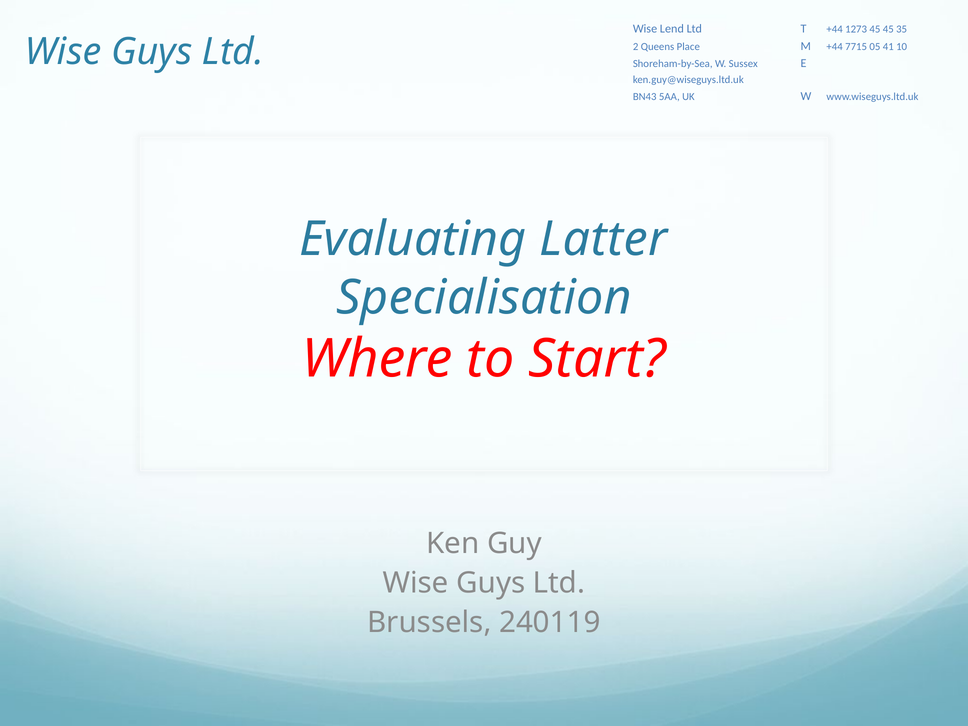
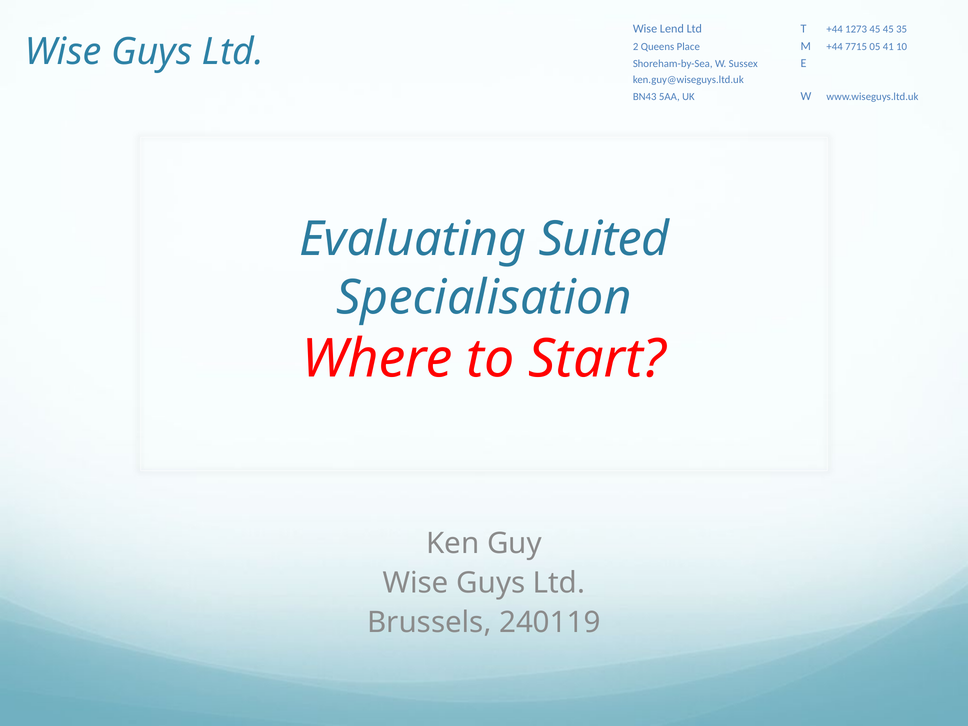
Latter: Latter -> Suited
